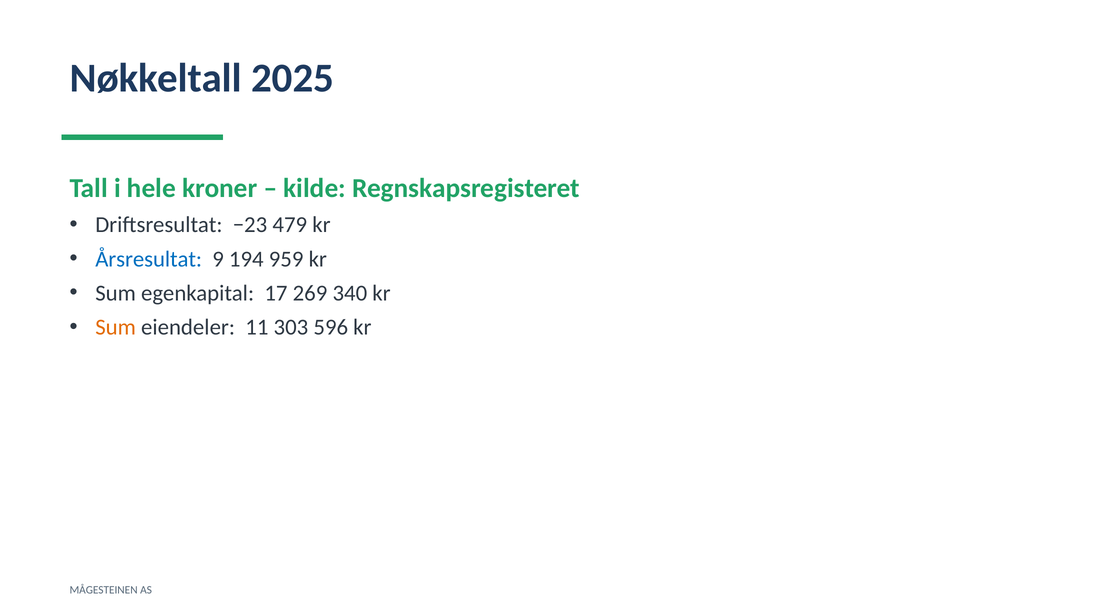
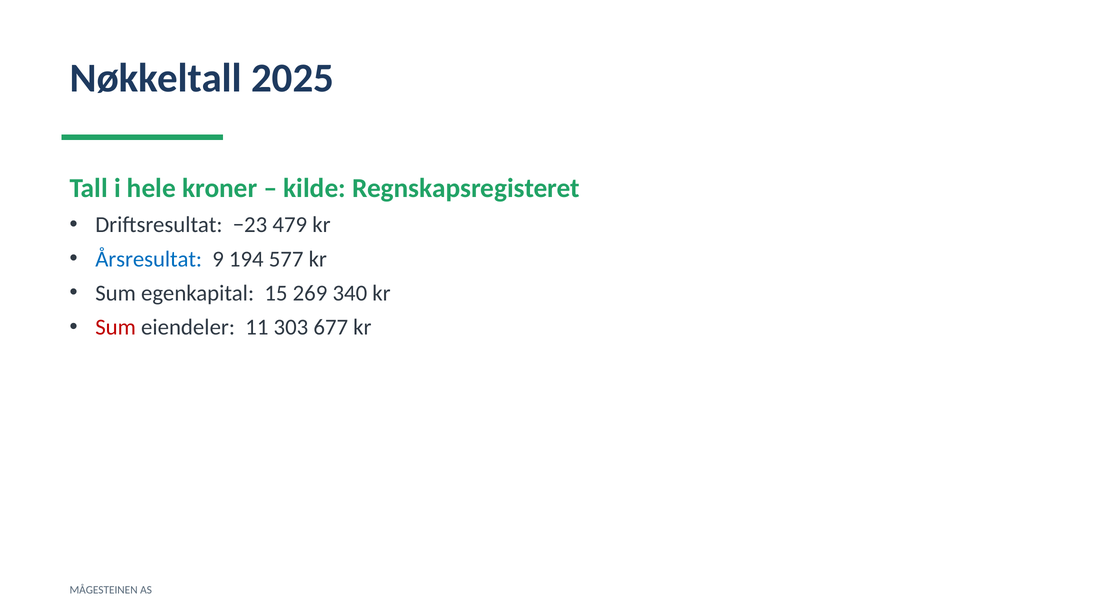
959: 959 -> 577
17: 17 -> 15
Sum at (116, 328) colour: orange -> red
596: 596 -> 677
